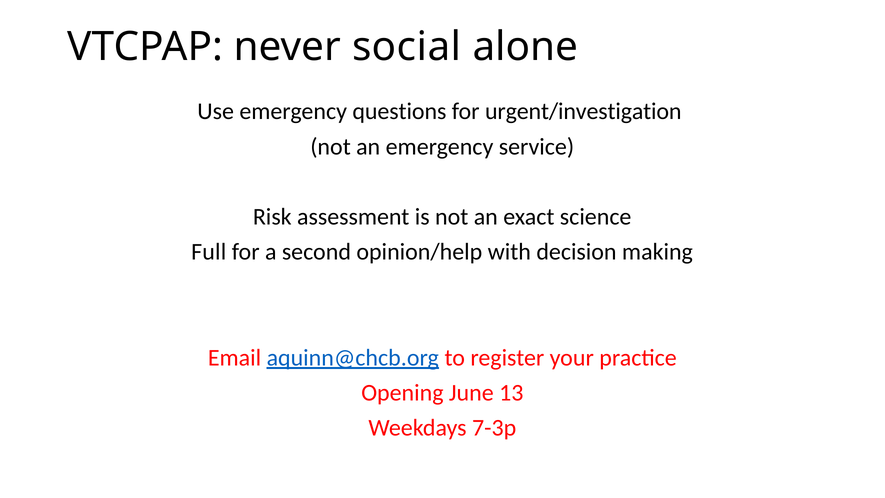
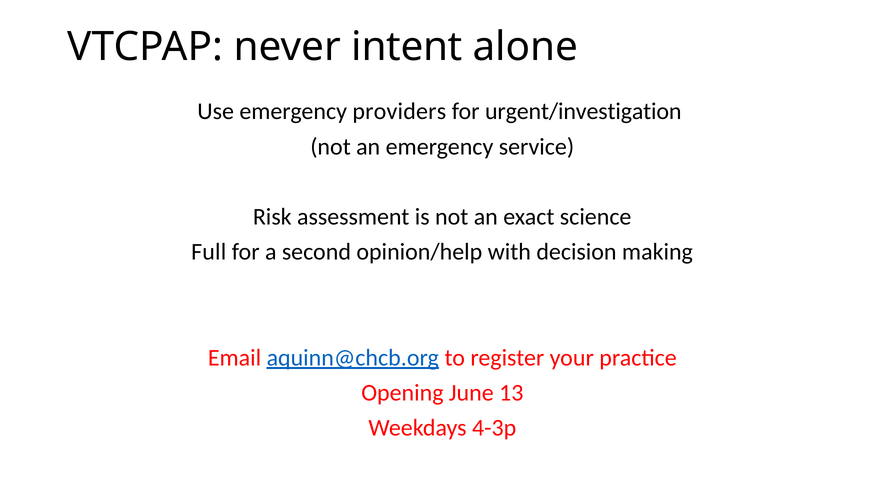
social: social -> intent
questions: questions -> providers
7-3p: 7-3p -> 4-3p
